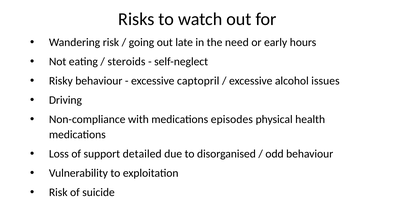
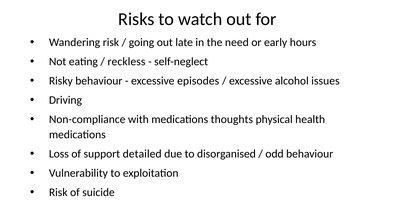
steroids: steroids -> reckless
captopril: captopril -> episodes
episodes: episodes -> thoughts
